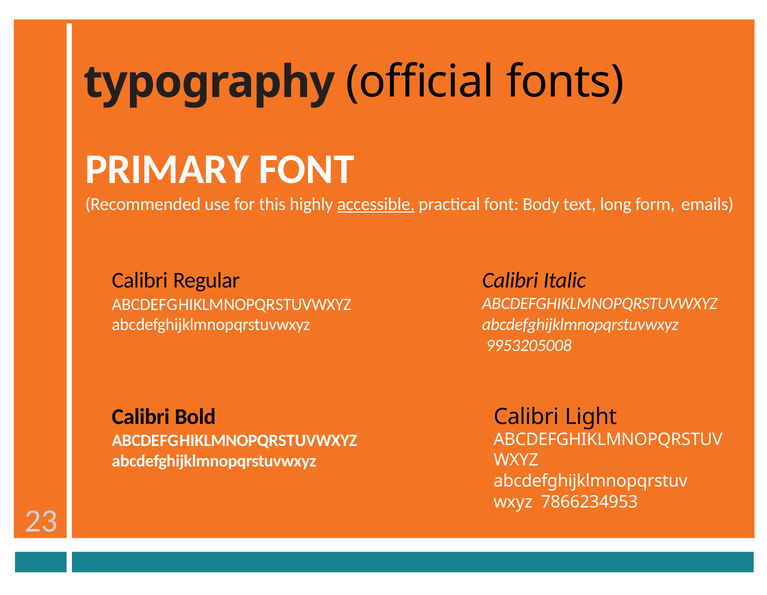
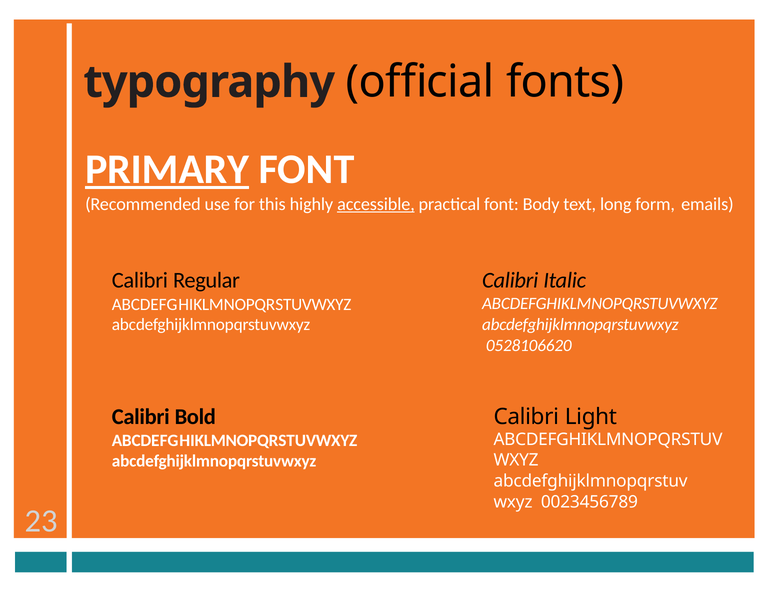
PRIMARY underline: none -> present
9953205008: 9953205008 -> 0528106620
7866234953: 7866234953 -> 0023456789
